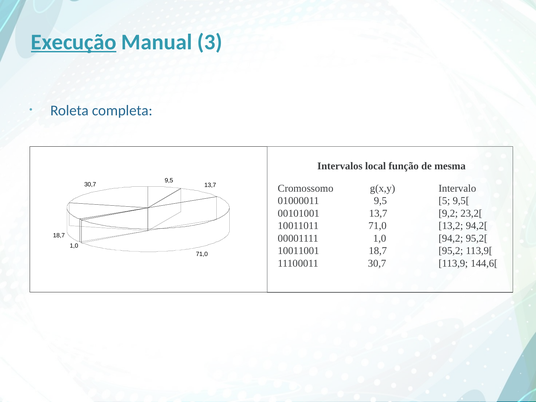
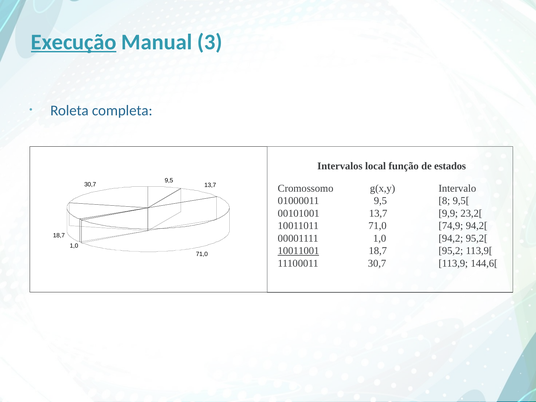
mesma: mesma -> estados
5: 5 -> 8
9,2: 9,2 -> 9,9
13,2: 13,2 -> 74,9
10011001 underline: none -> present
